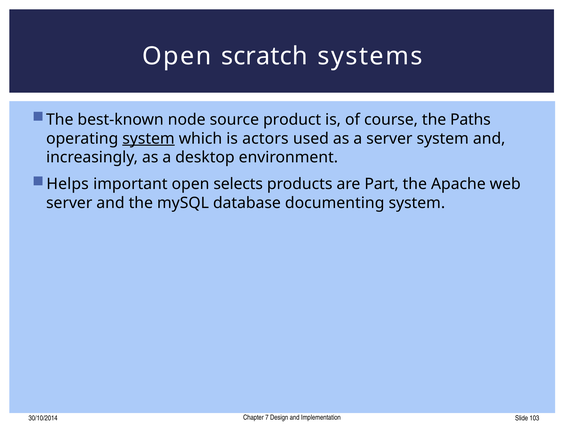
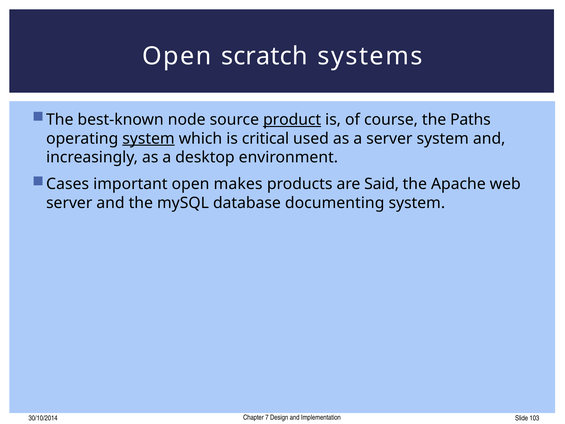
product underline: none -> present
actors: actors -> critical
Helps: Helps -> Cases
selects: selects -> makes
Part: Part -> Said
